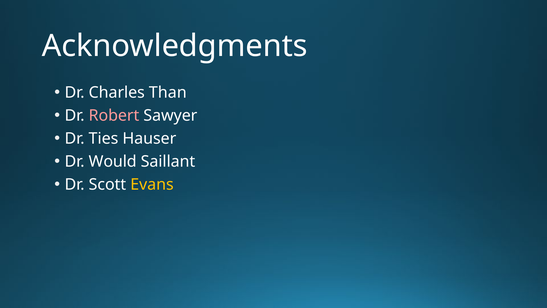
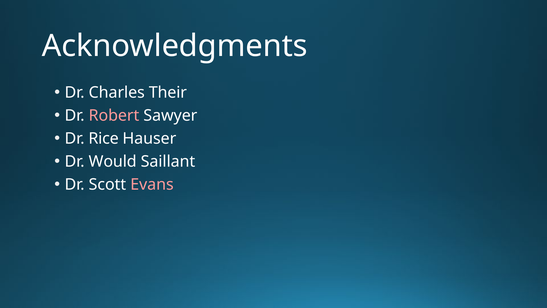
Than: Than -> Their
Ties: Ties -> Rice
Evans colour: yellow -> pink
